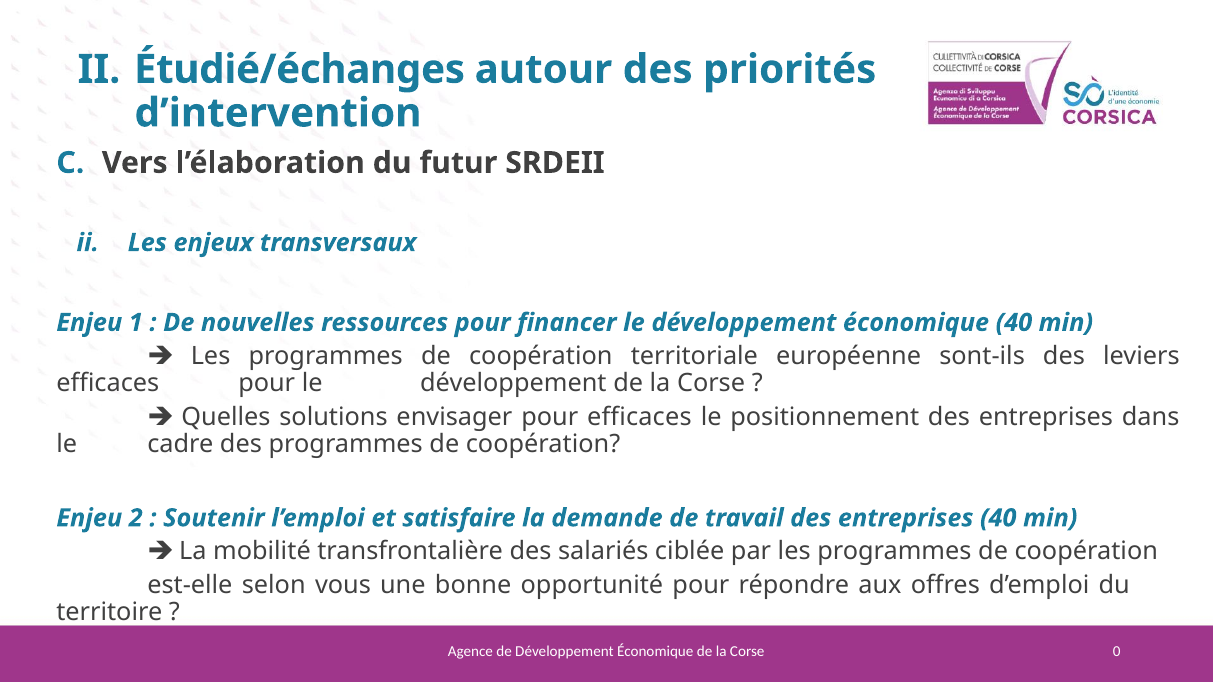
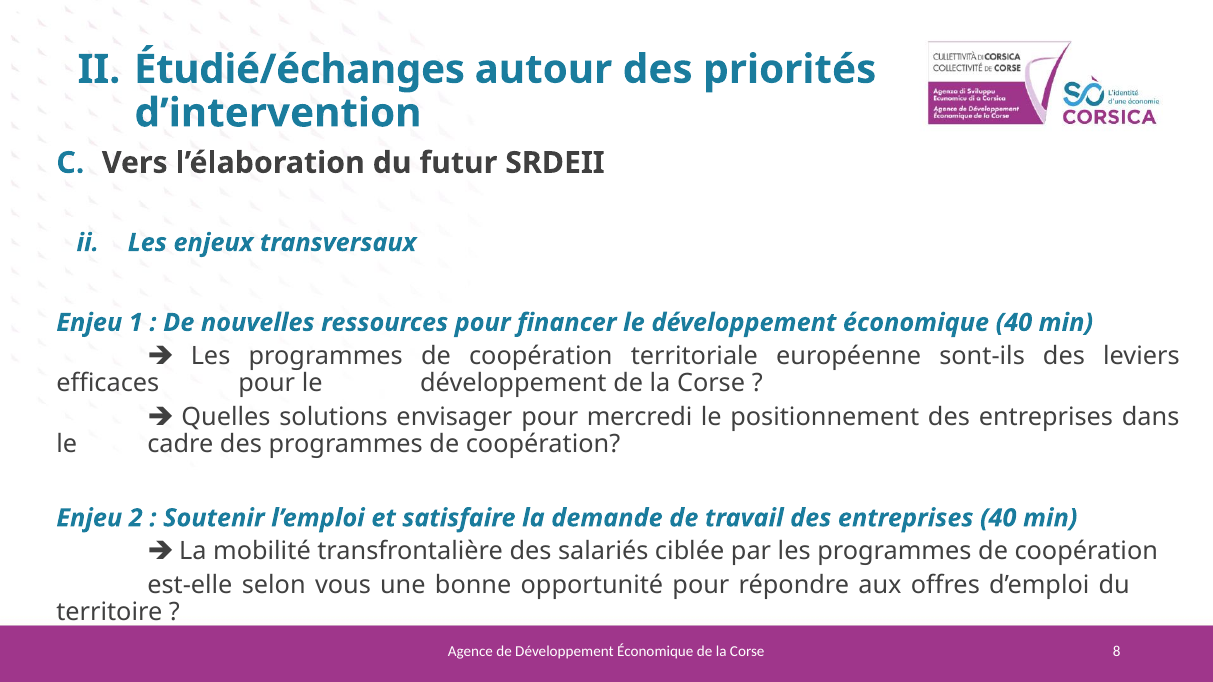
pour efficaces: efficaces -> mercredi
0: 0 -> 8
